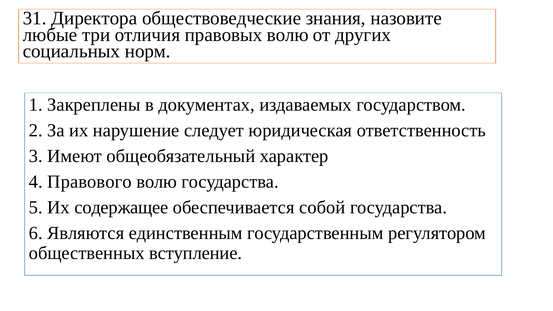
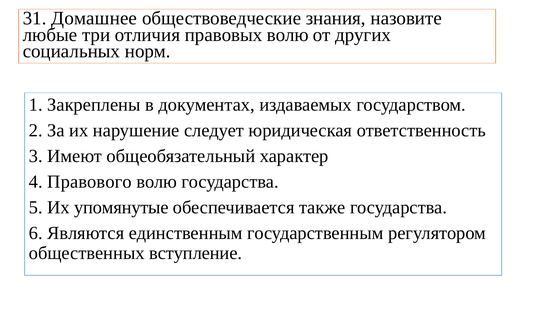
Директора: Директора -> Домашнее
содержащее: содержащее -> упомянутые
собой: собой -> также
